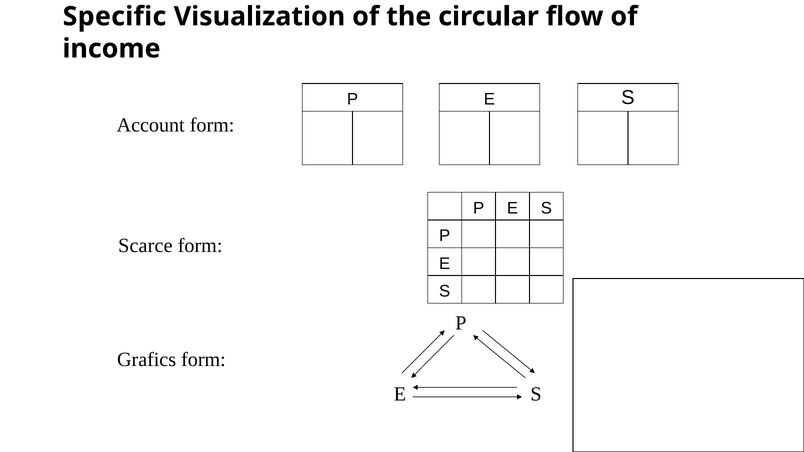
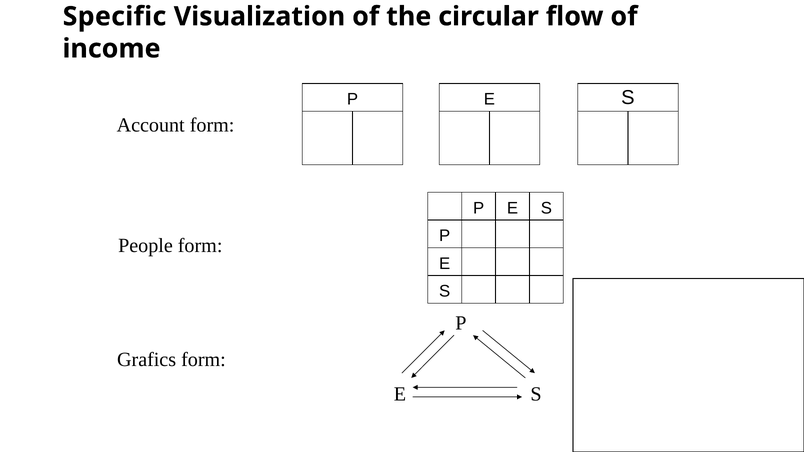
Scarce: Scarce -> People
